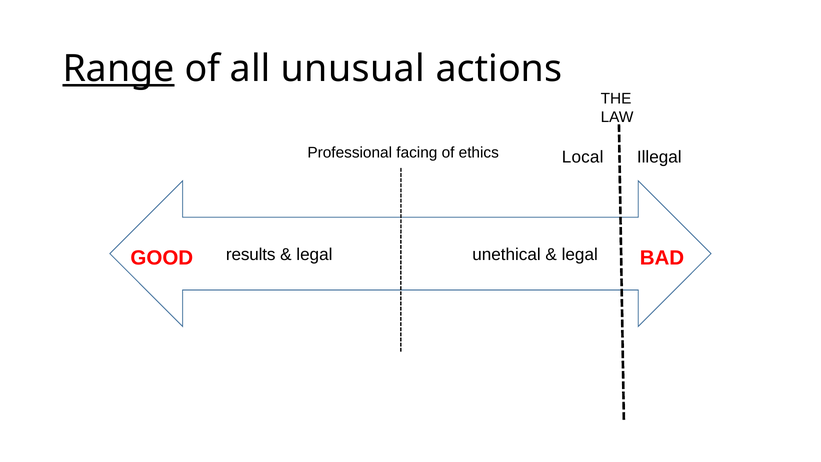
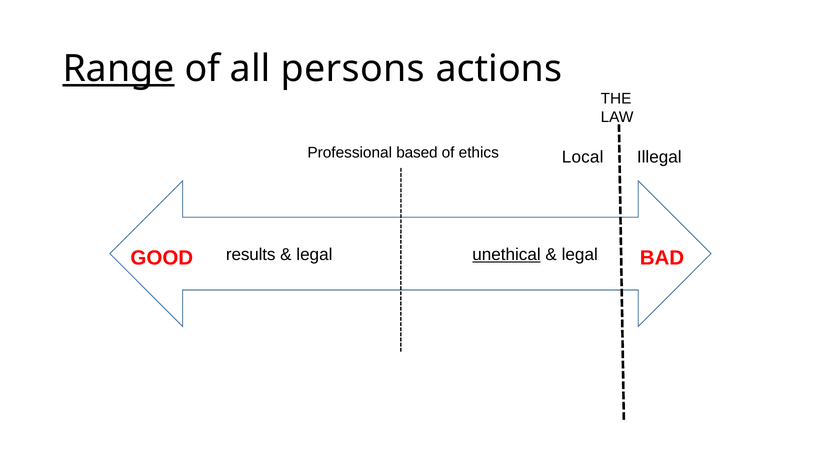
unusual: unusual -> persons
facing: facing -> based
unethical underline: none -> present
